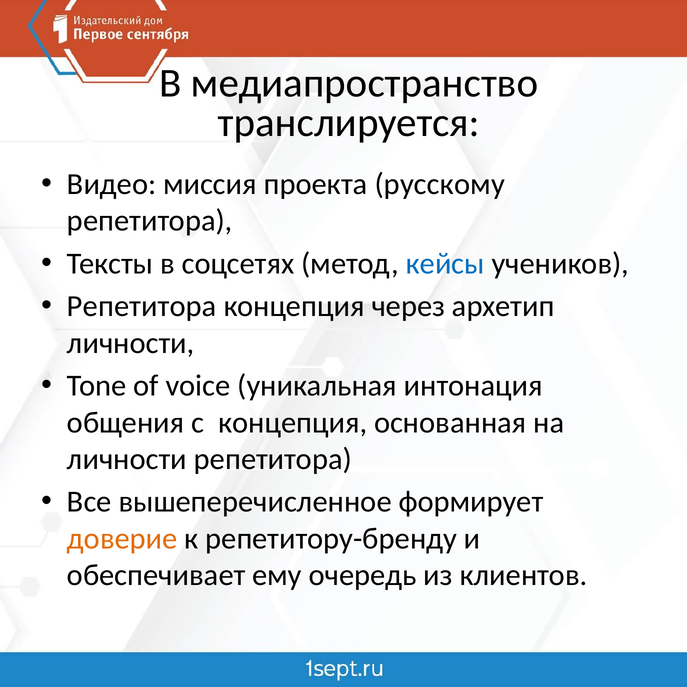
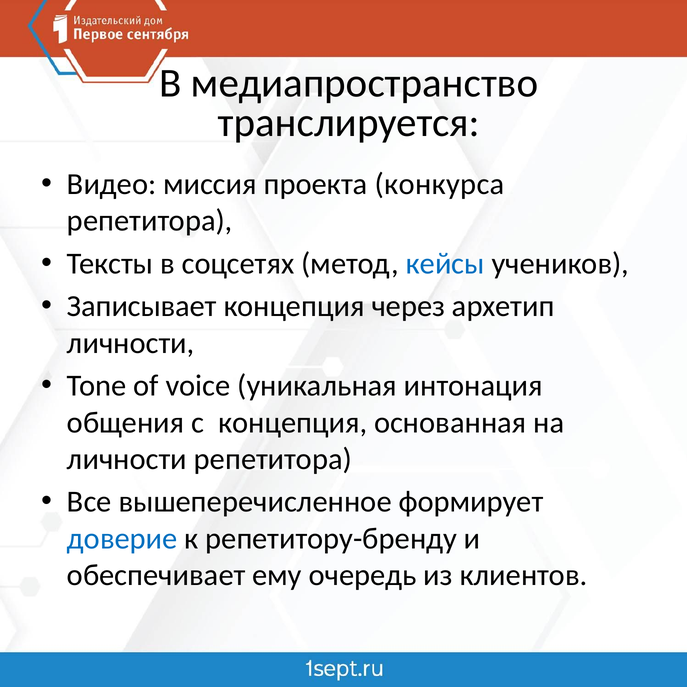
русскому: русскому -> конкурса
Репетитора at (142, 306): Репетитора -> Записывает
доверие colour: orange -> blue
